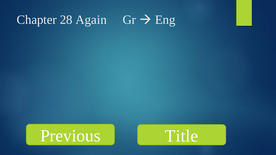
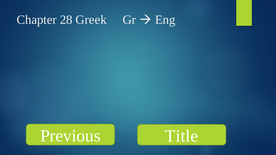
Again: Again -> Greek
